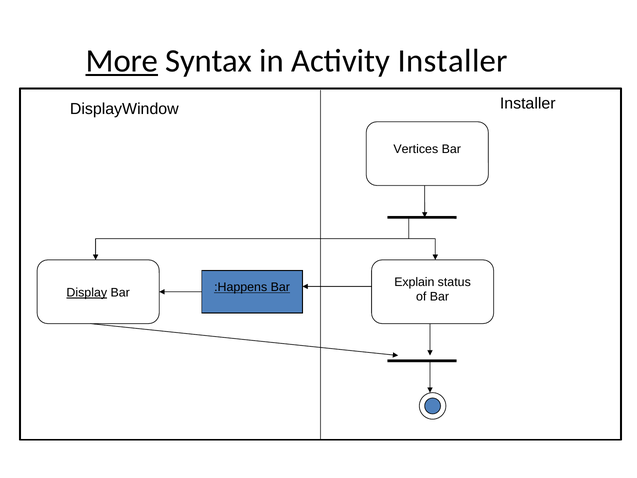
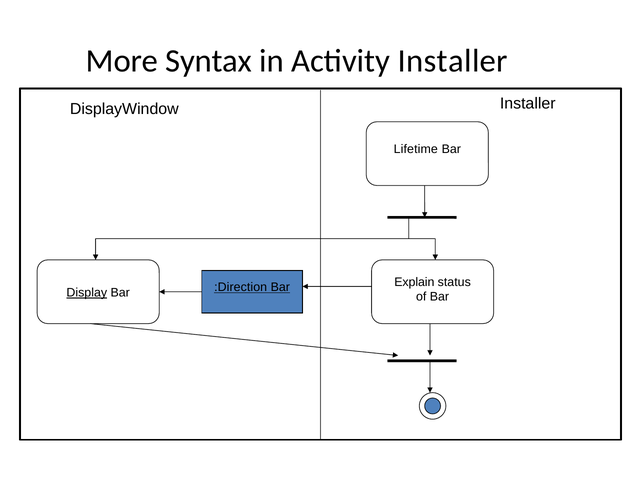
More underline: present -> none
Vertices: Vertices -> Lifetime
:Happens: :Happens -> :Direction
